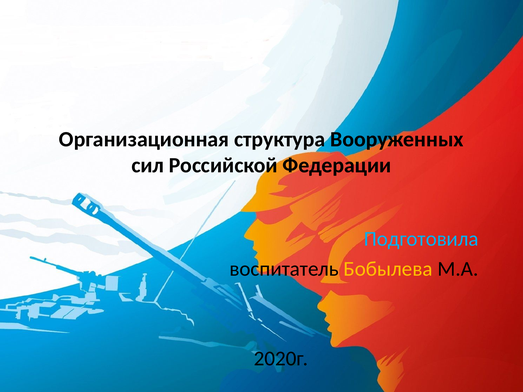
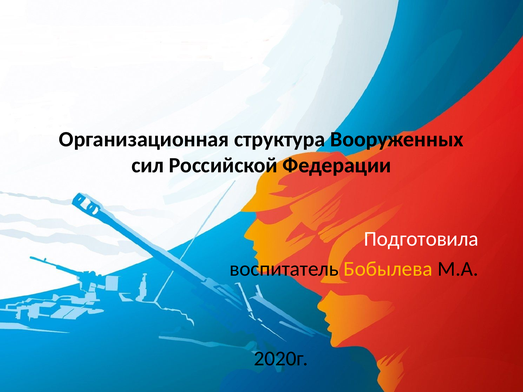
Подготовила colour: light blue -> white
